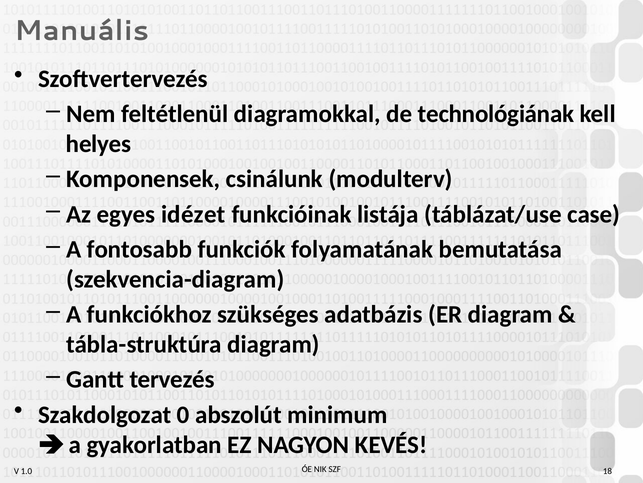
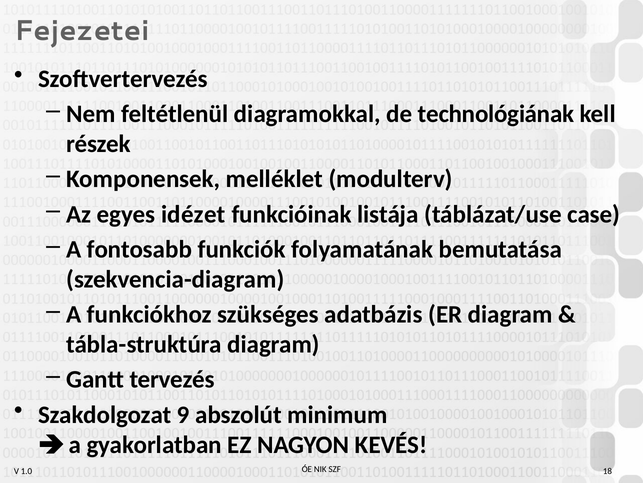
Manuális: Manuális -> Fejezetei
helyes: helyes -> részek
csinálunk: csinálunk -> melléklet
0: 0 -> 9
